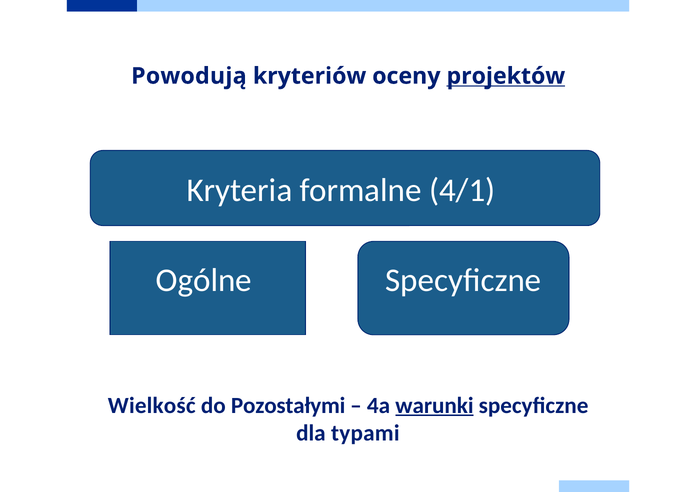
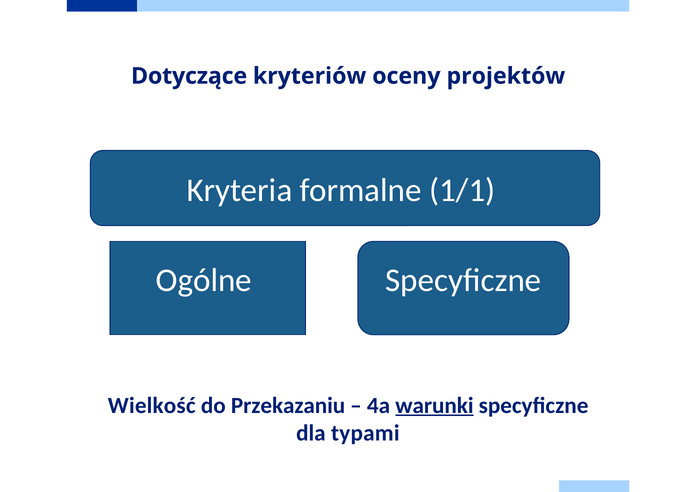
Powodują: Powodują -> Dotyczące
projektów underline: present -> none
4/1: 4/1 -> 1/1
Pozostałymi: Pozostałymi -> Przekazaniu
